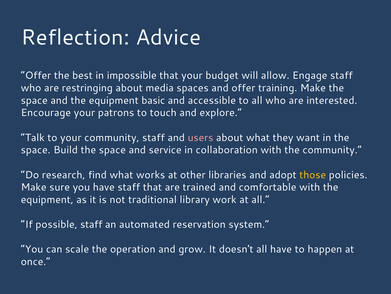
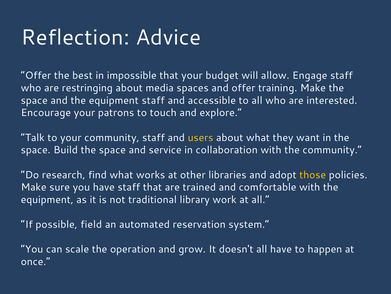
equipment basic: basic -> staff
users colour: pink -> yellow
possible staff: staff -> field
